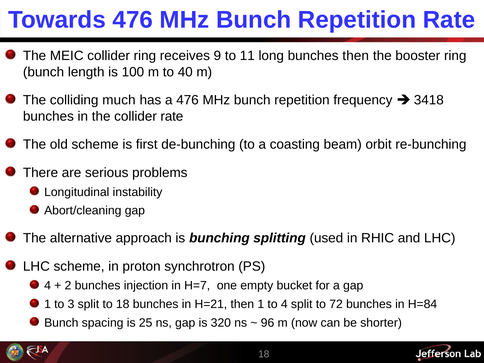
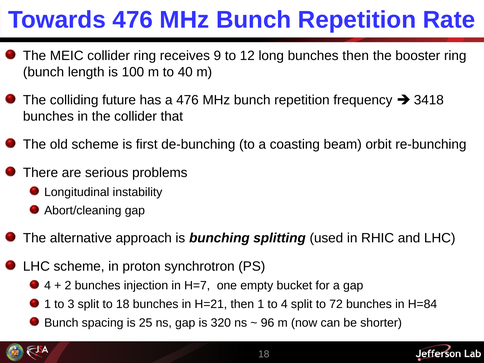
11: 11 -> 12
much: much -> future
collider rate: rate -> that
